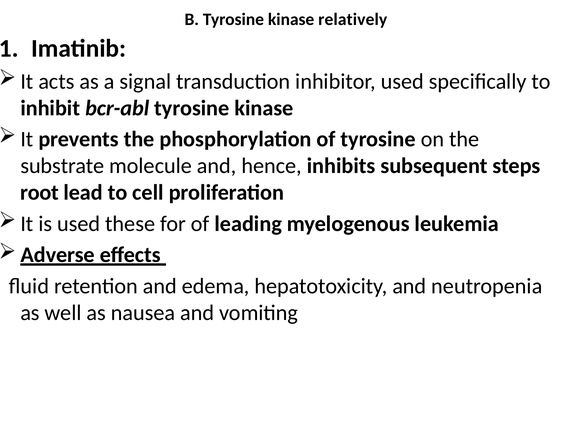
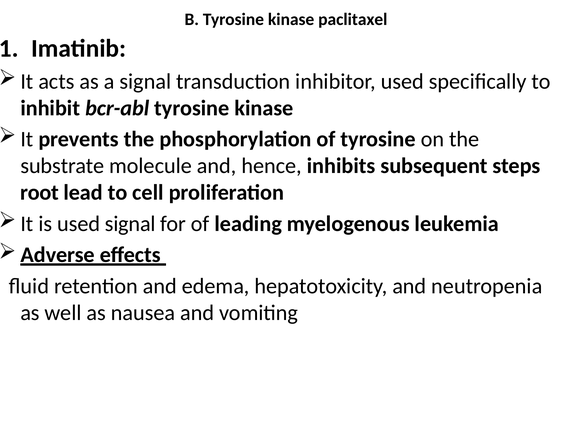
relatively: relatively -> paclitaxel
used these: these -> signal
